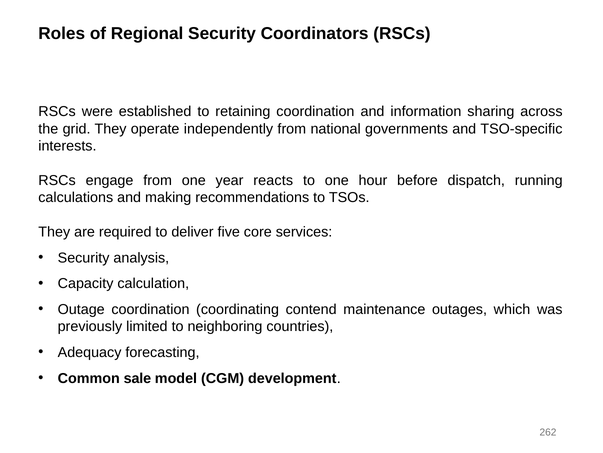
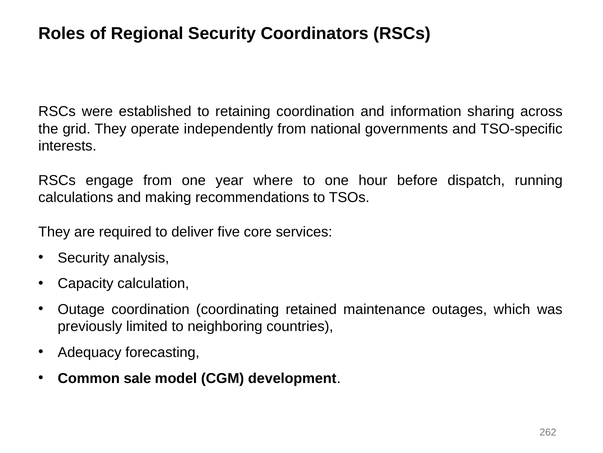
reacts: reacts -> where
contend: contend -> retained
